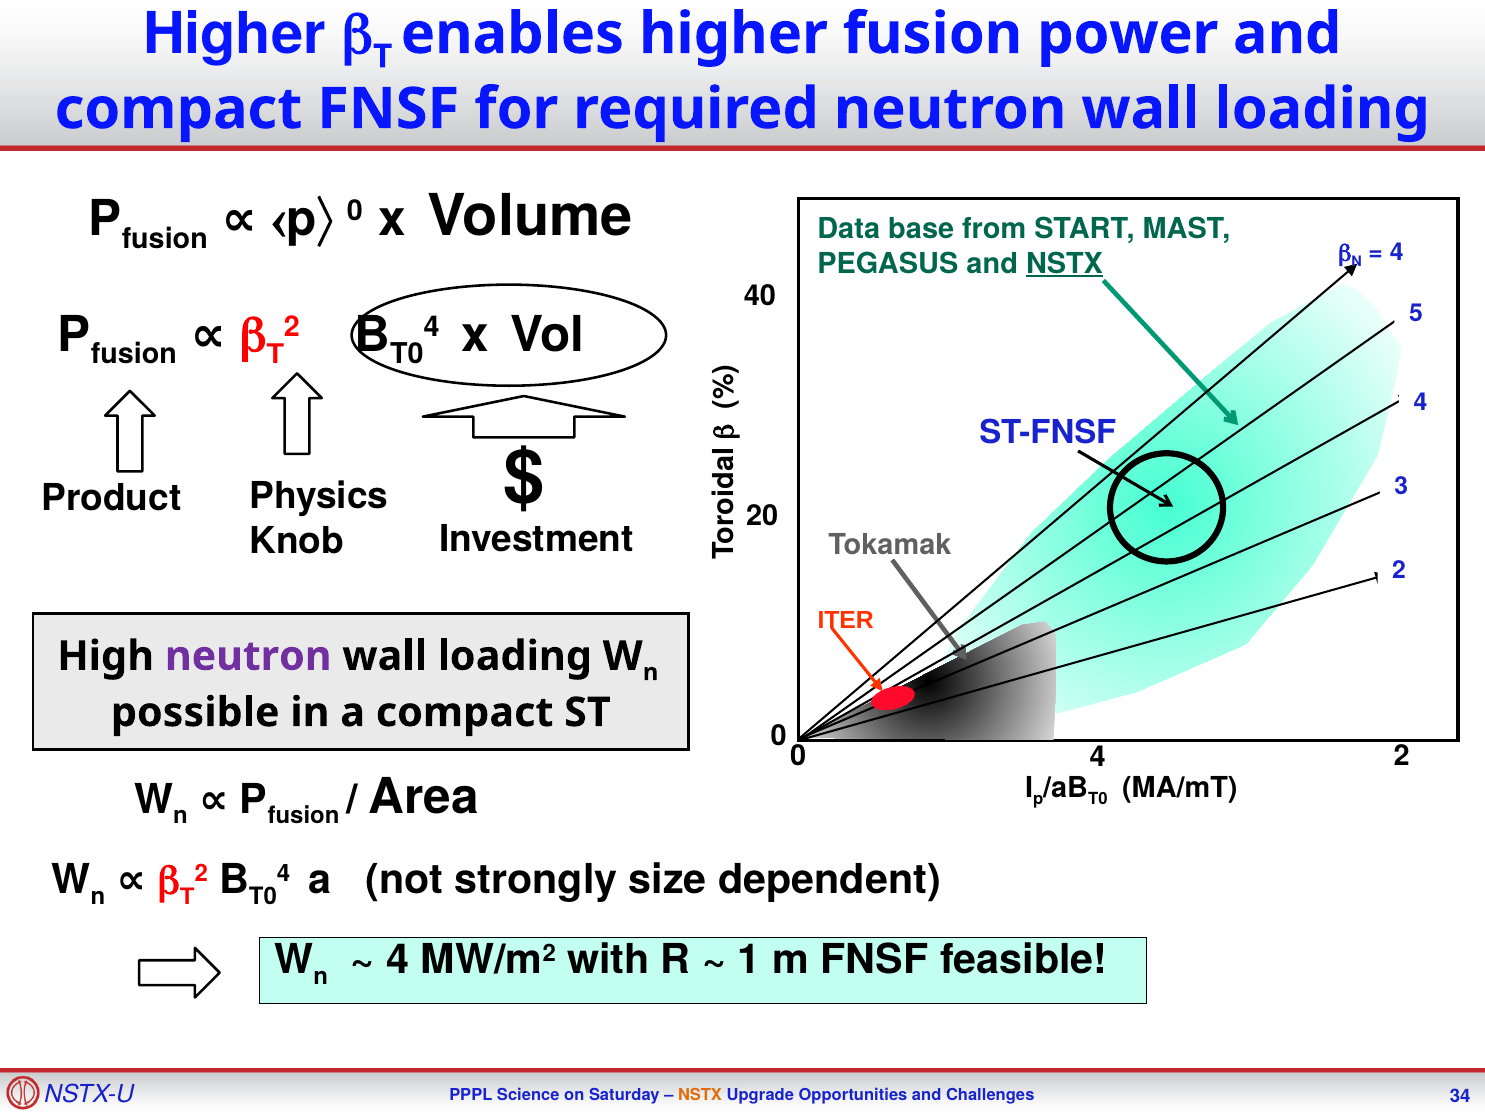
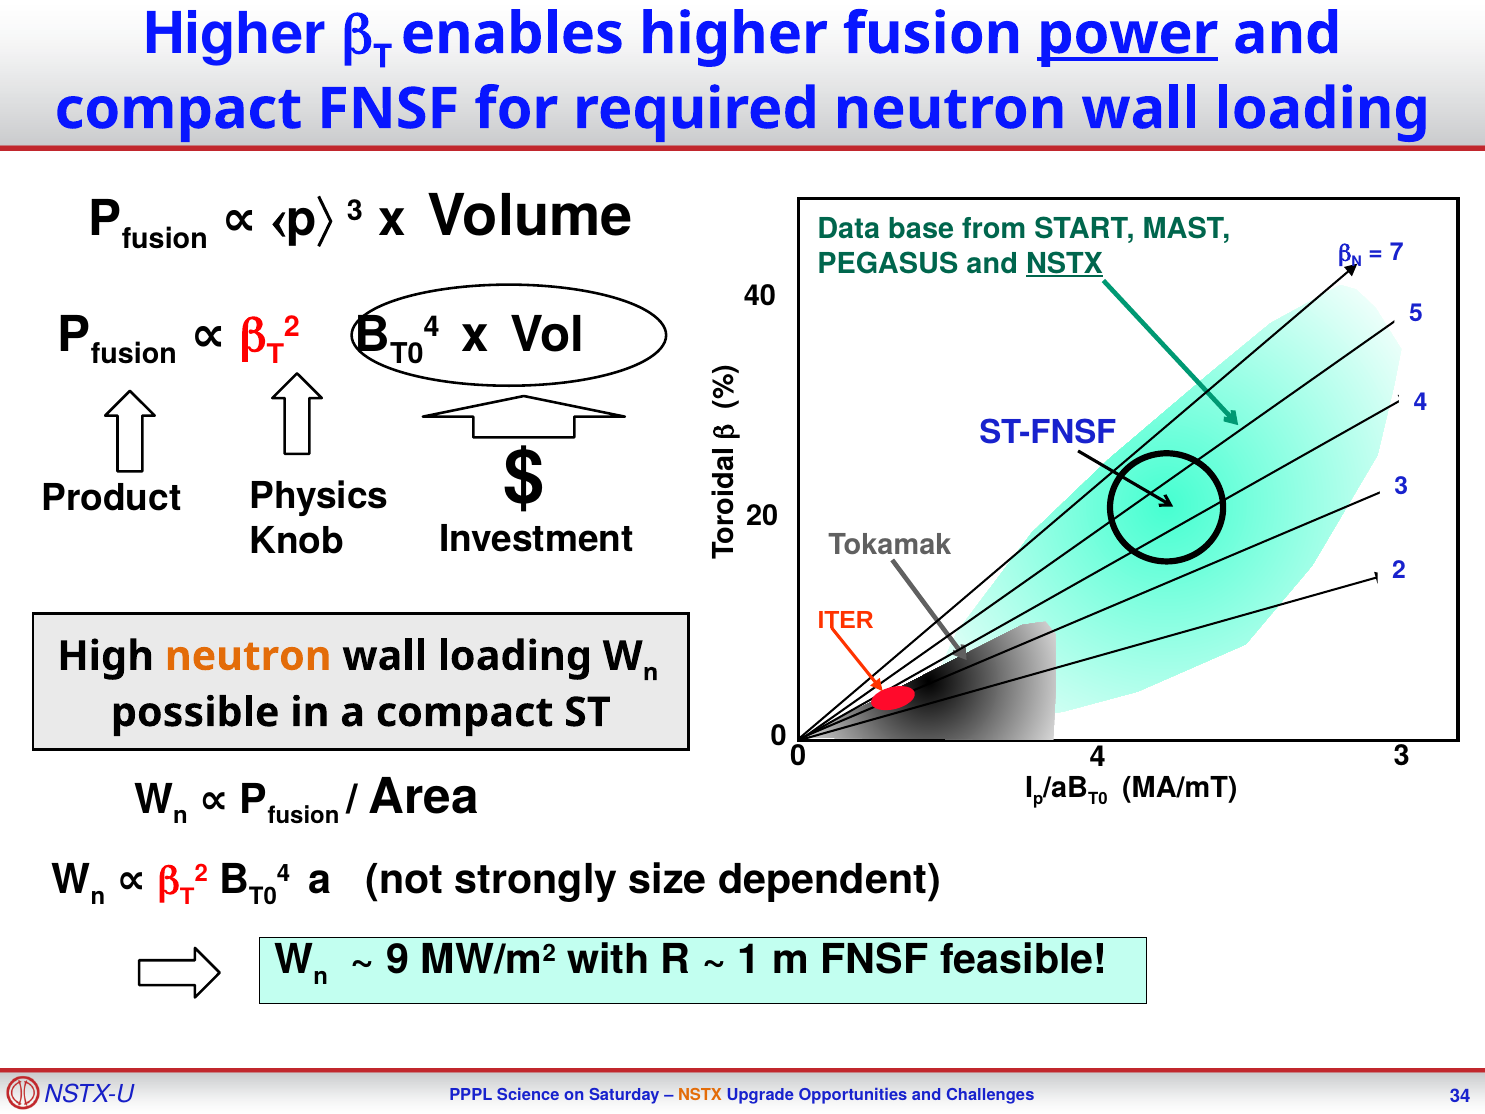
power underline: none -> present
p 0: 0 -> 3
4 at (1397, 253): 4 -> 7
neutron at (248, 656) colour: purple -> orange
0 4 2: 2 -> 3
4 at (398, 960): 4 -> 9
